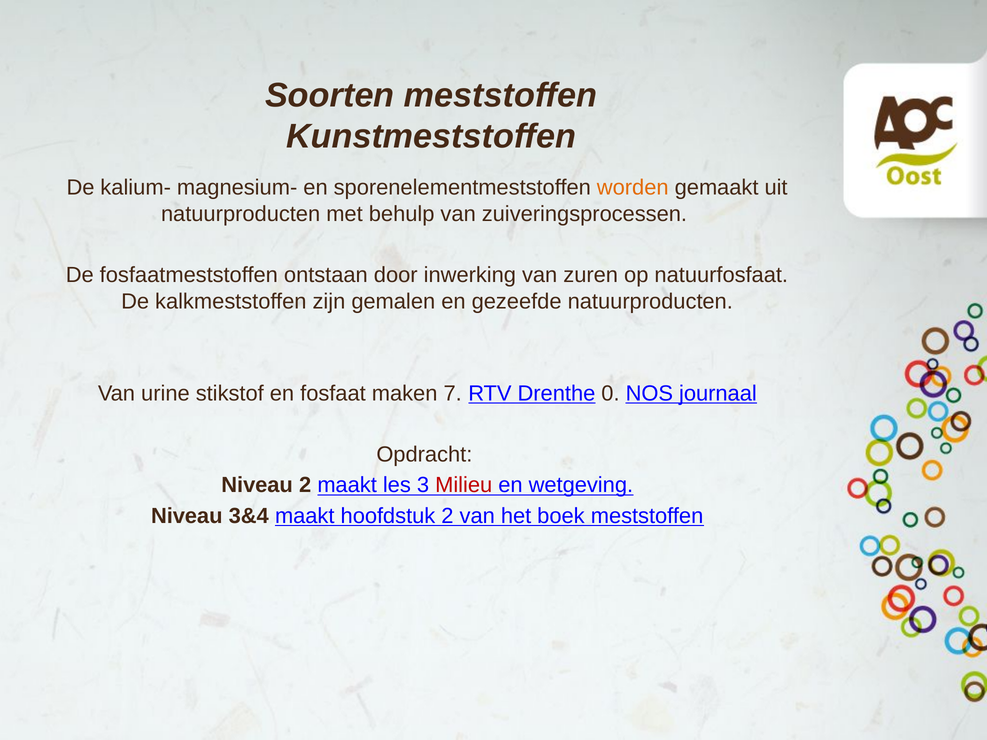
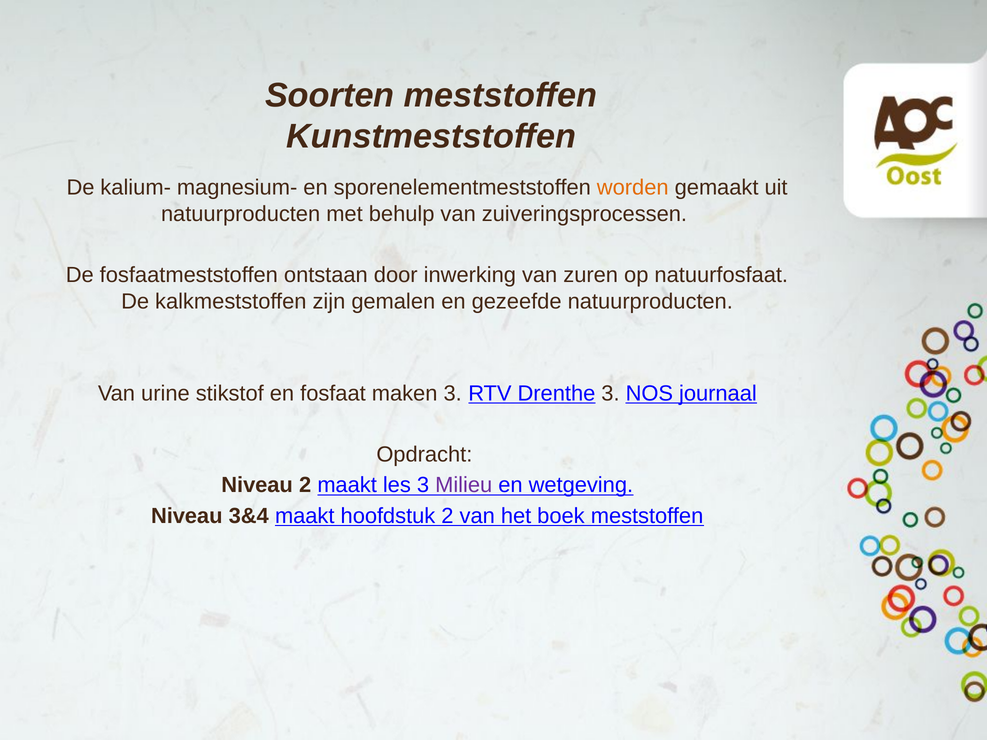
maken 7: 7 -> 3
Drenthe 0: 0 -> 3
Milieu colour: red -> purple
